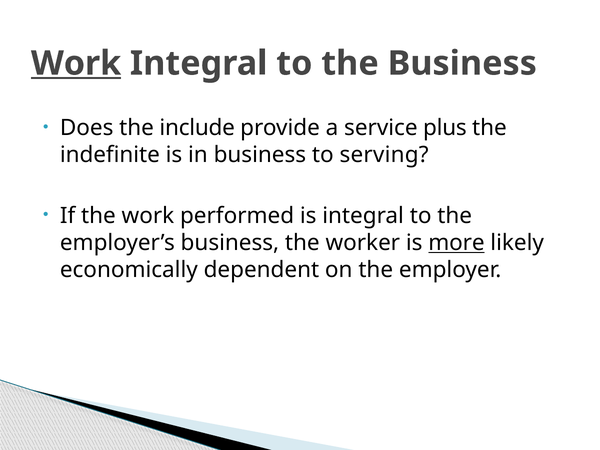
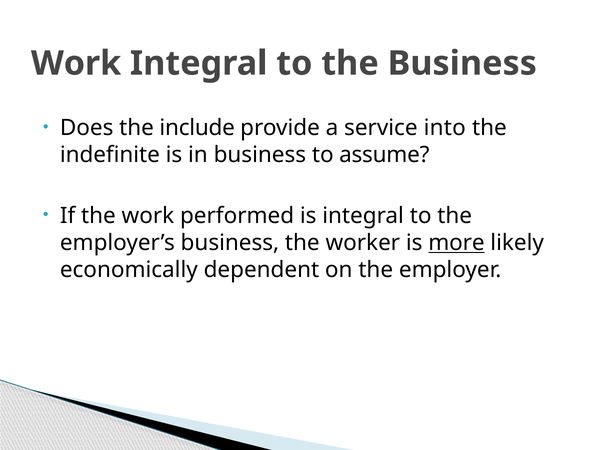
Work at (76, 63) underline: present -> none
plus: plus -> into
serving: serving -> assume
